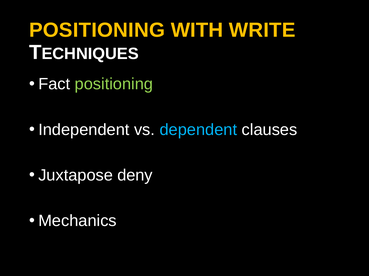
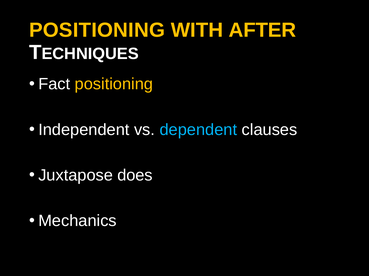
WRITE: WRITE -> AFTER
positioning at (114, 84) colour: light green -> yellow
deny: deny -> does
